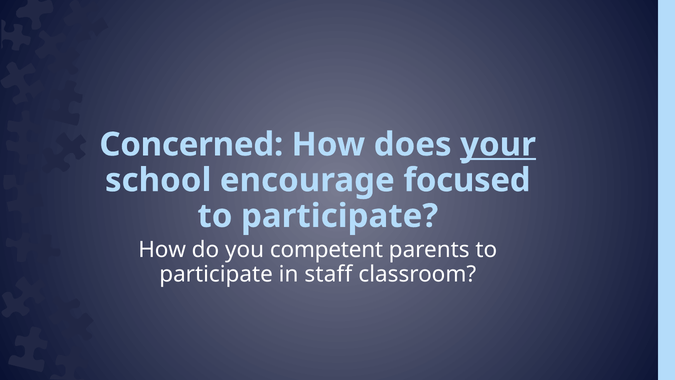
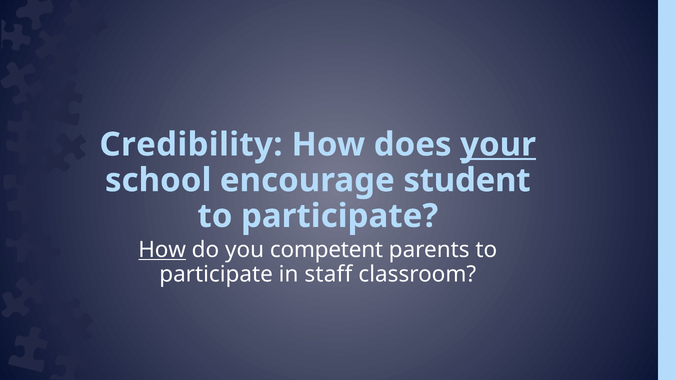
Concerned: Concerned -> Credibility
focused: focused -> student
How at (162, 250) underline: none -> present
